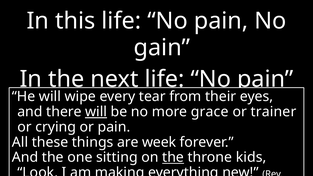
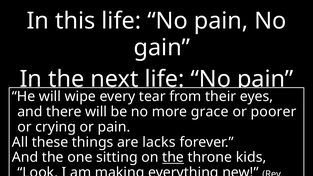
will at (96, 112) underline: present -> none
trainer: trainer -> poorer
week: week -> lacks
